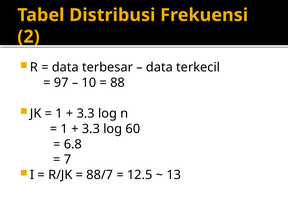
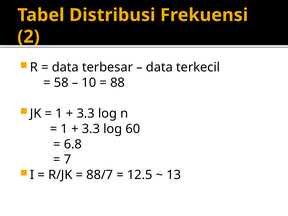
97: 97 -> 58
